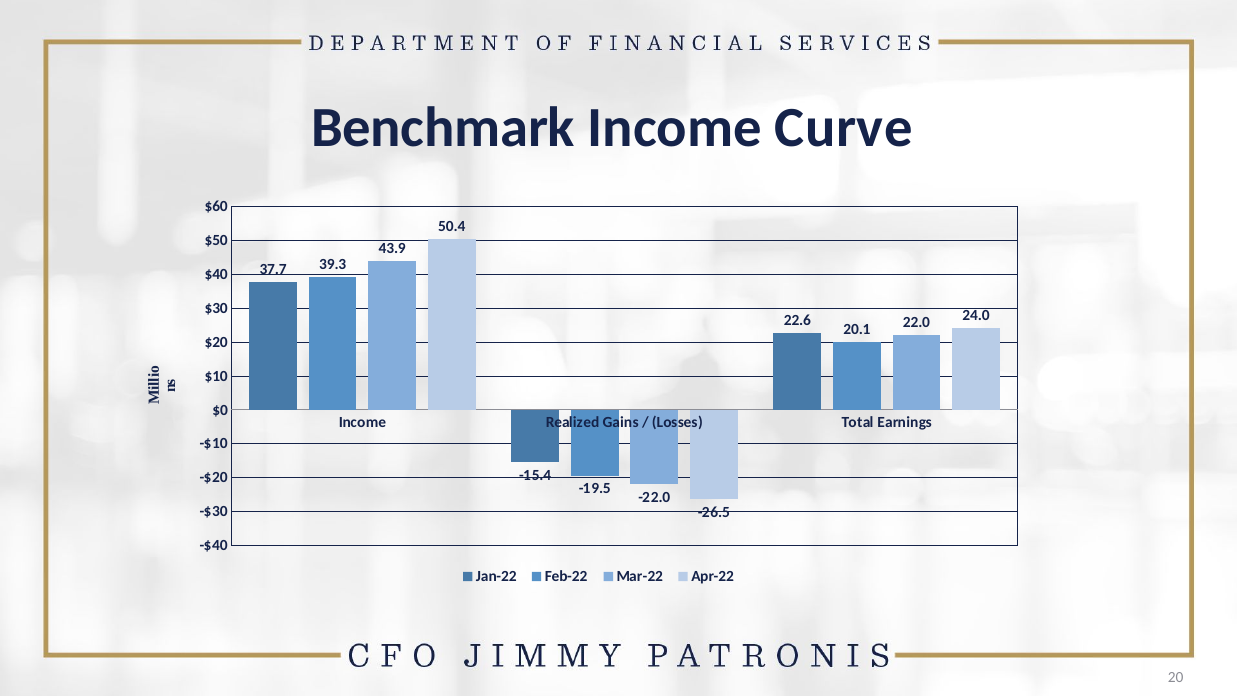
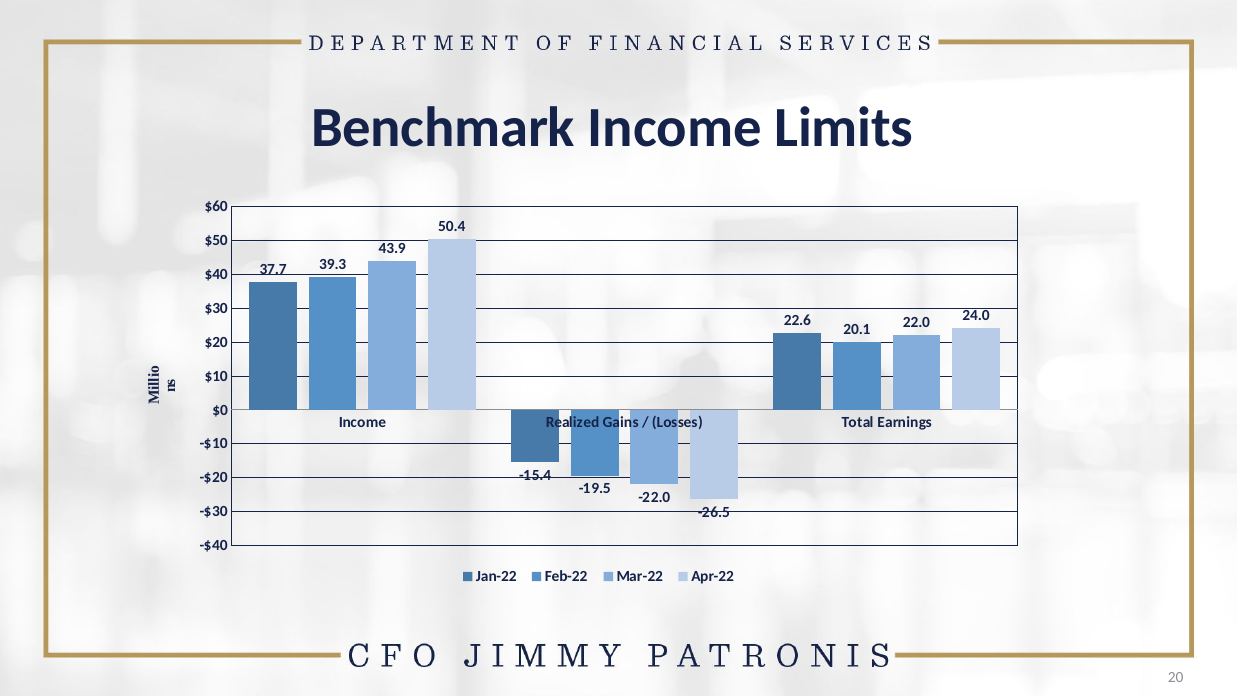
Curve: Curve -> Limits
